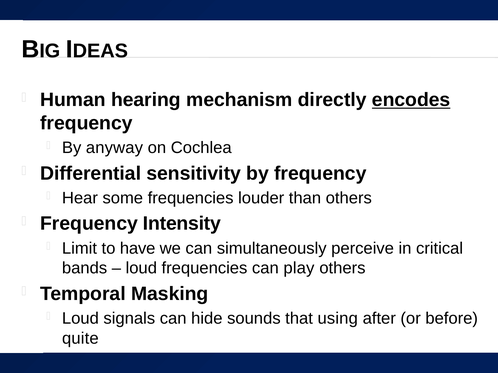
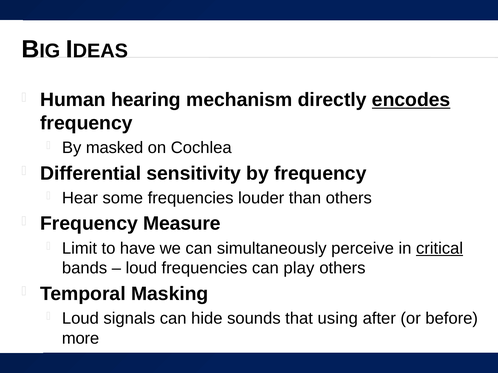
anyway: anyway -> masked
Intensity: Intensity -> Measure
critical underline: none -> present
quite: quite -> more
